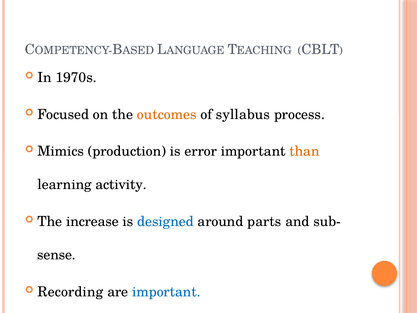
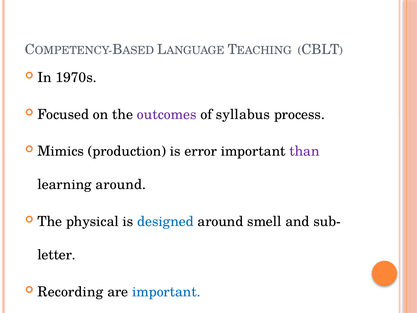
outcomes colour: orange -> purple
than colour: orange -> purple
learning activity: activity -> around
increase: increase -> physical
parts: parts -> smell
sense: sense -> letter
